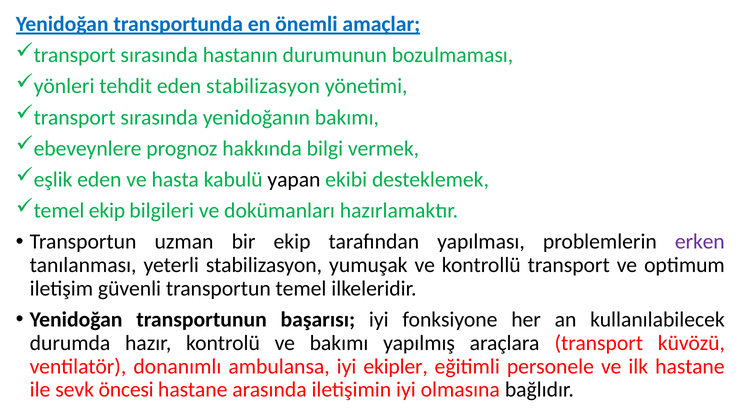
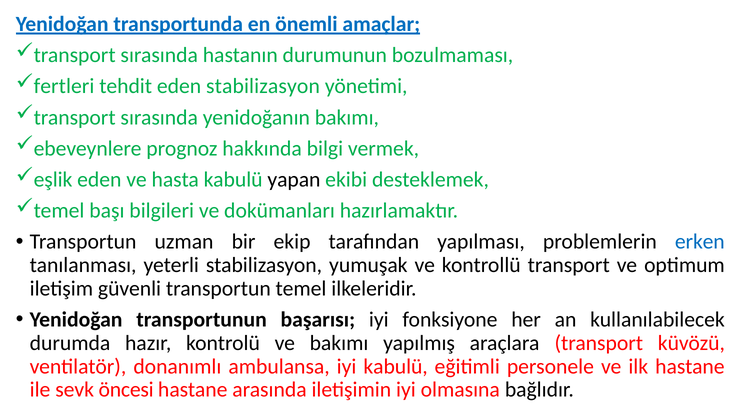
yönleri: yönleri -> fertleri
temel ekip: ekip -> başı
erken colour: purple -> blue
iyi ekipler: ekipler -> kabulü
